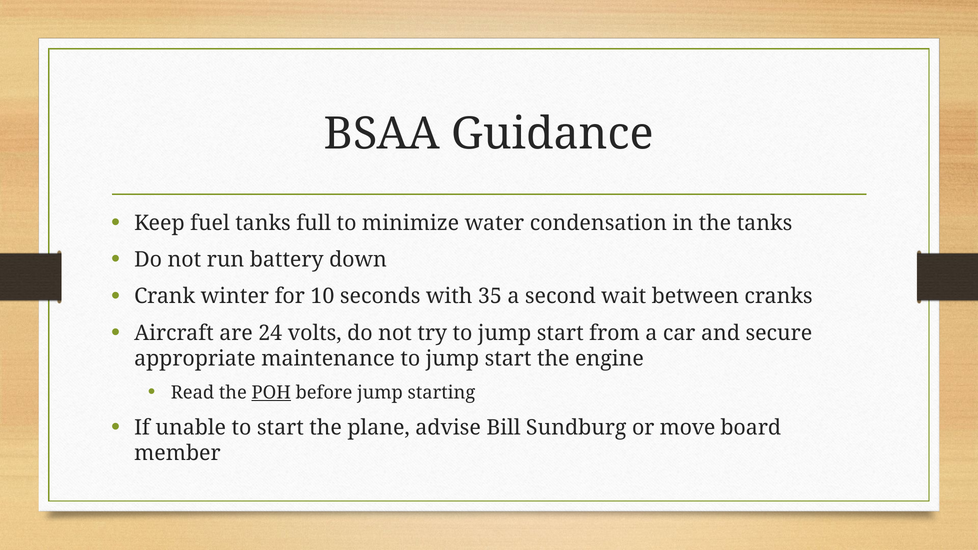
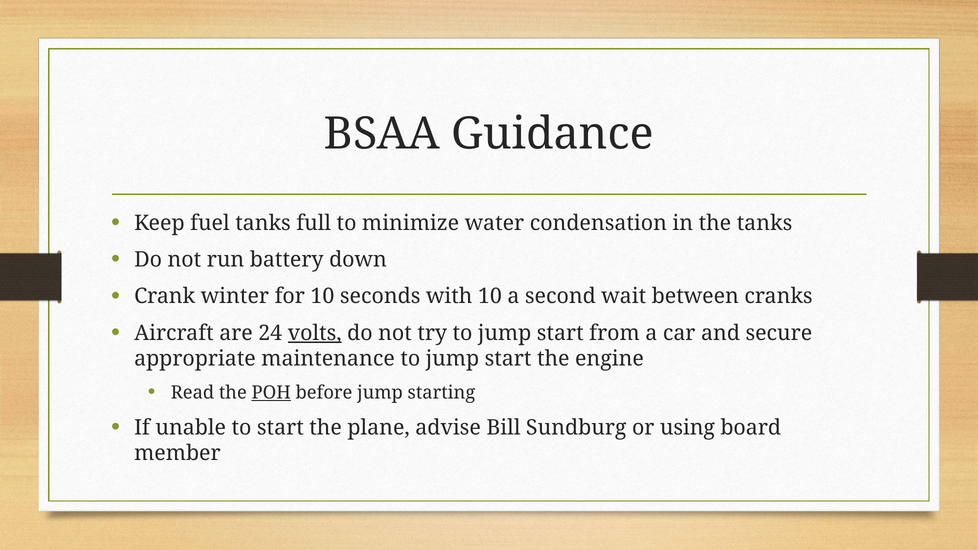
with 35: 35 -> 10
volts underline: none -> present
move: move -> using
